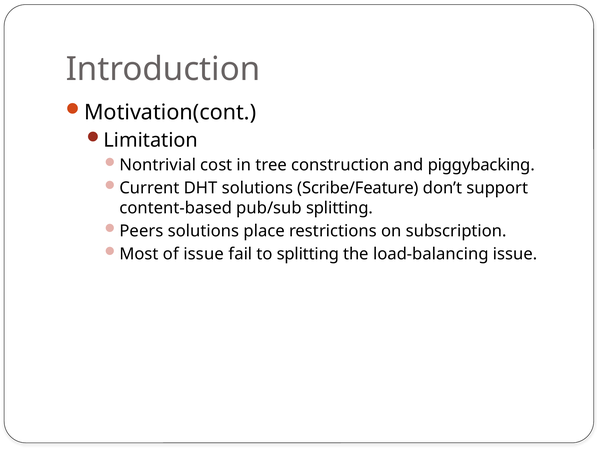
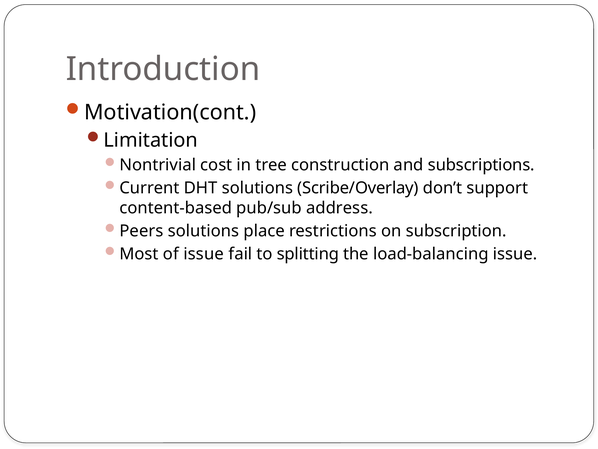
piggybacking: piggybacking -> subscriptions
Scribe/Feature: Scribe/Feature -> Scribe/Overlay
pub/sub splitting: splitting -> address
